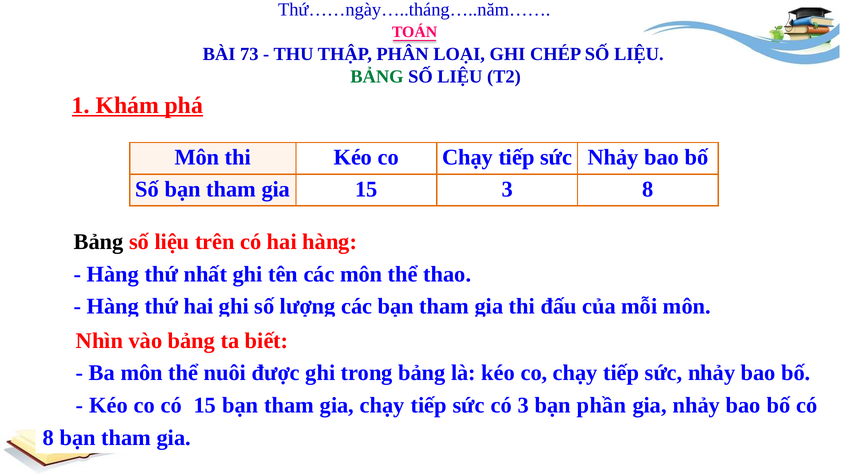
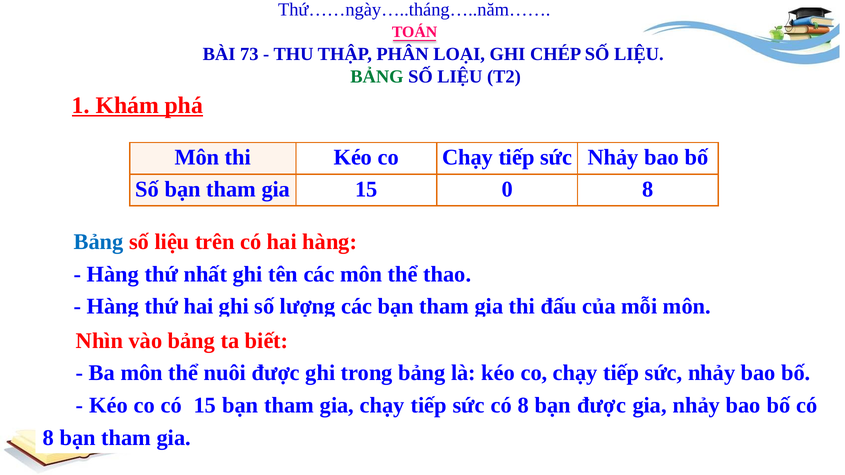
15 3: 3 -> 0
Bảng at (99, 242) colour: black -> blue
sức có 3: 3 -> 8
bạn phần: phần -> được
